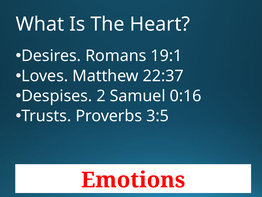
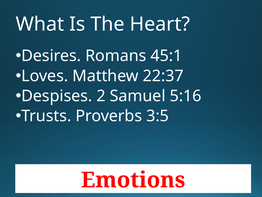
19:1: 19:1 -> 45:1
0:16: 0:16 -> 5:16
